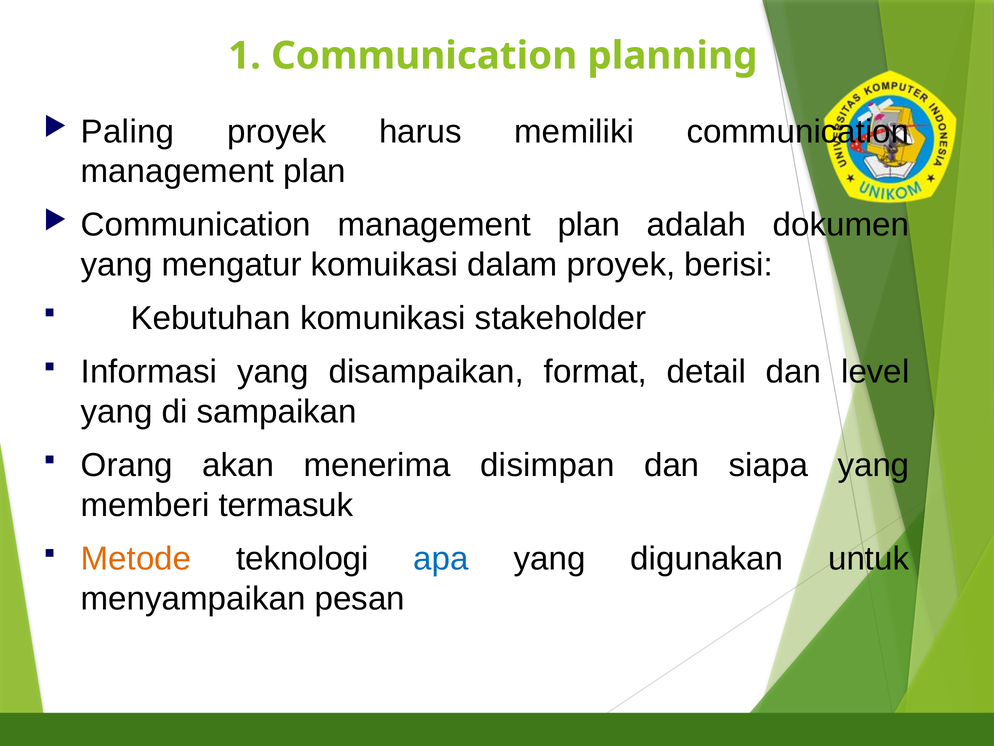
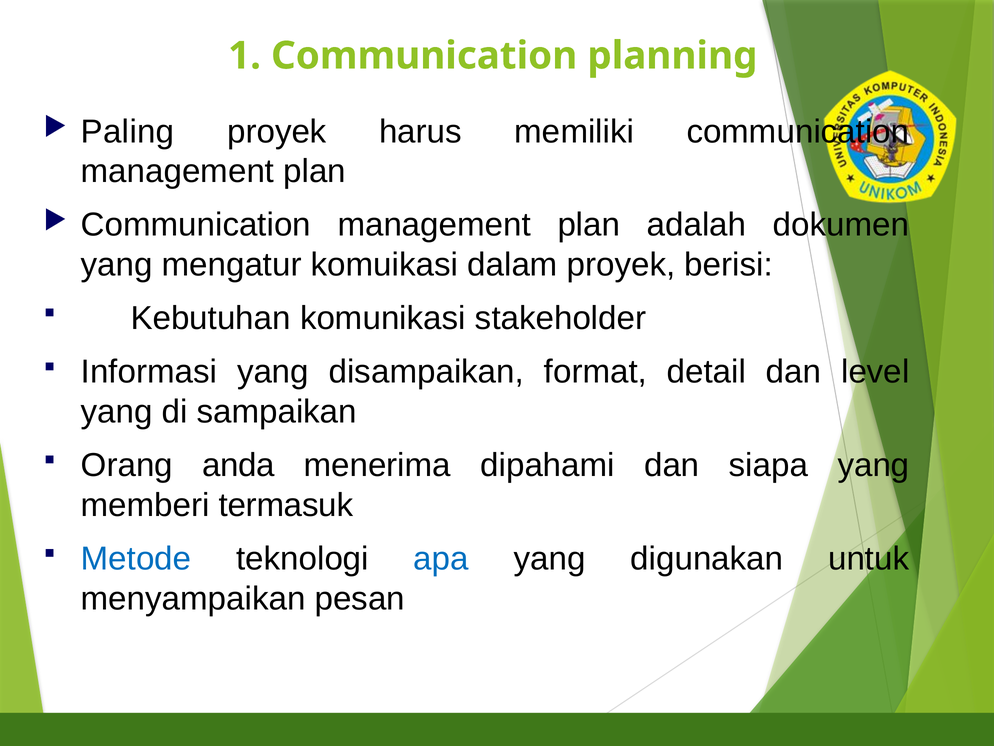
akan: akan -> anda
disimpan: disimpan -> dipahami
Metode colour: orange -> blue
